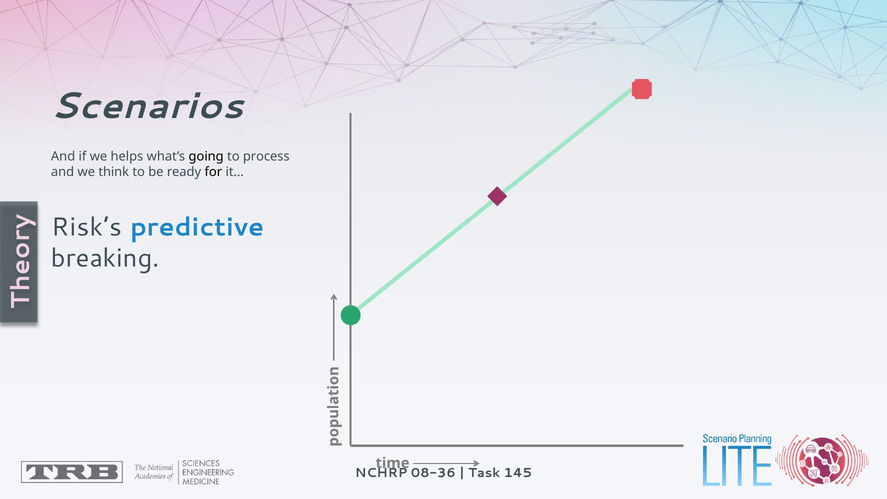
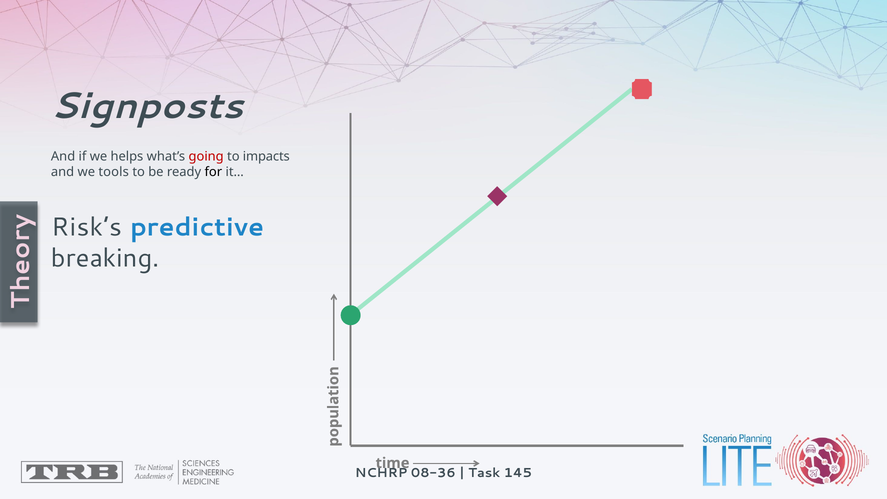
Scenarios: Scenarios -> Signposts
going colour: black -> red
process: process -> impacts
think: think -> tools
